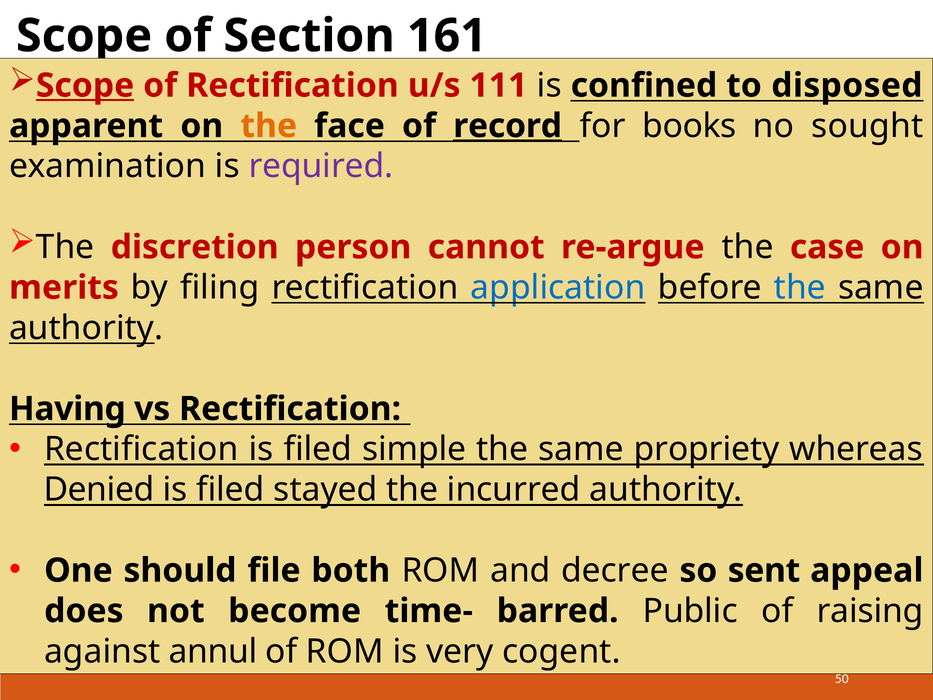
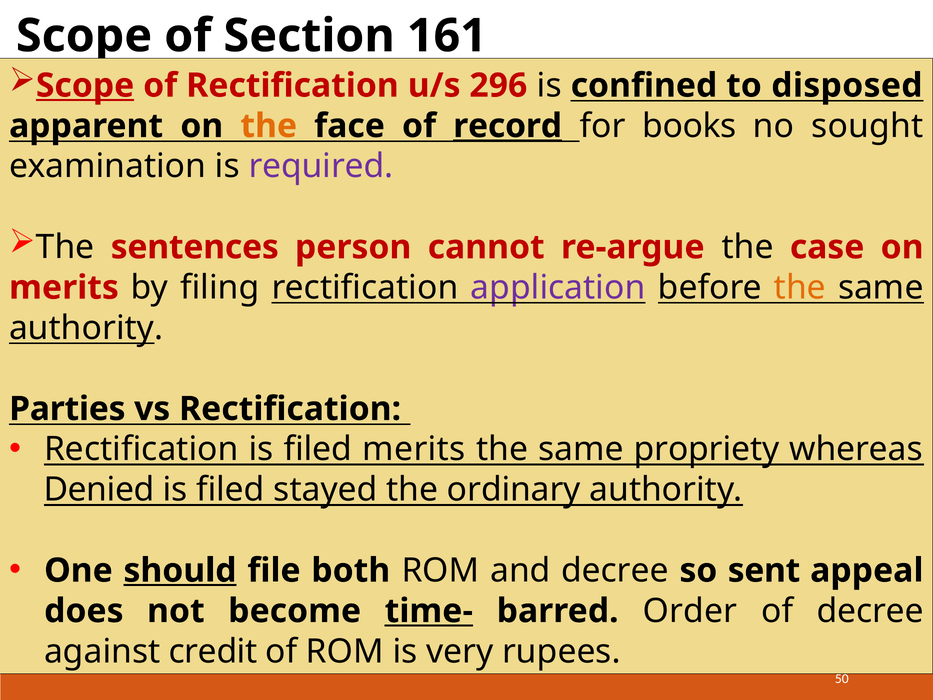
111: 111 -> 296
discretion: discretion -> sentences
application colour: blue -> purple
the at (800, 288) colour: blue -> orange
Having: Having -> Parties
filed simple: simple -> merits
incurred: incurred -> ordinary
should underline: none -> present
time- underline: none -> present
Public: Public -> Order
of raising: raising -> decree
annul: annul -> credit
cogent: cogent -> rupees
